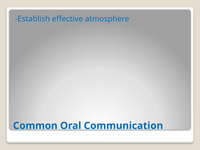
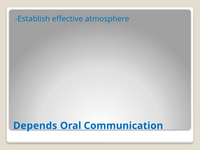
Common: Common -> Depends
